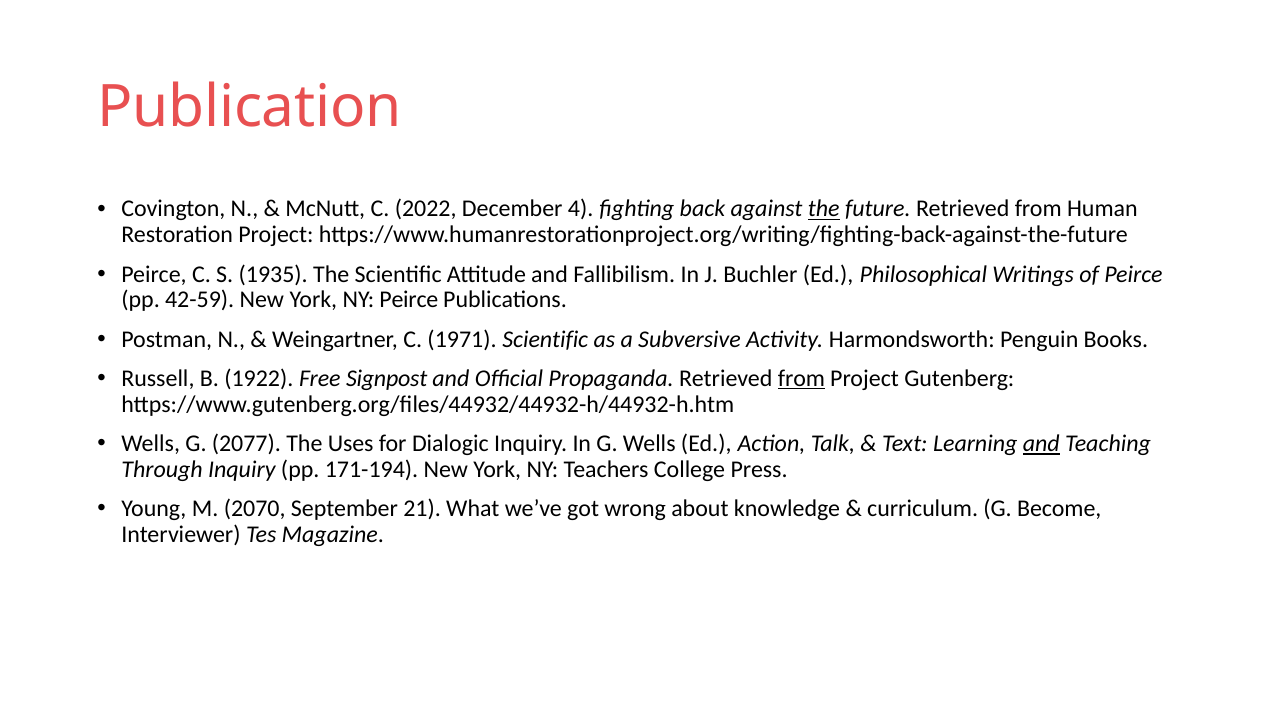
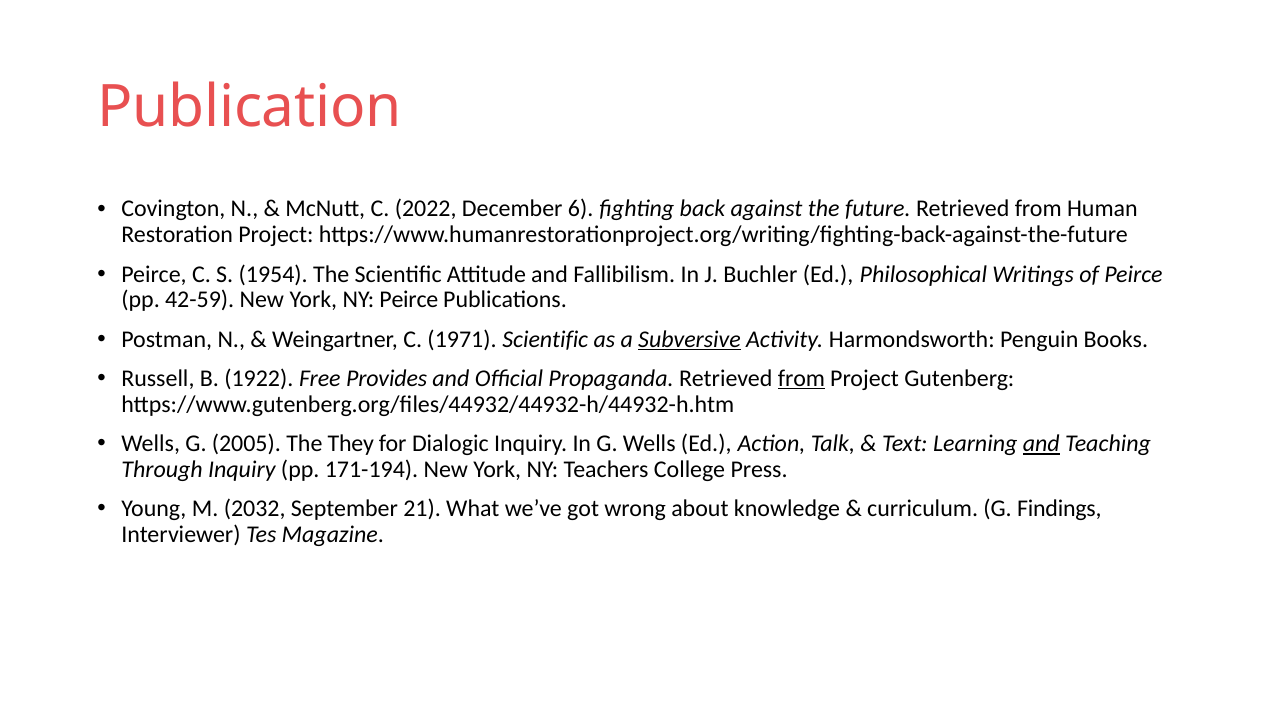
4: 4 -> 6
the at (824, 209) underline: present -> none
1935: 1935 -> 1954
Subversive underline: none -> present
Signpost: Signpost -> Provides
2077: 2077 -> 2005
Uses: Uses -> They
2070: 2070 -> 2032
Become: Become -> Findings
